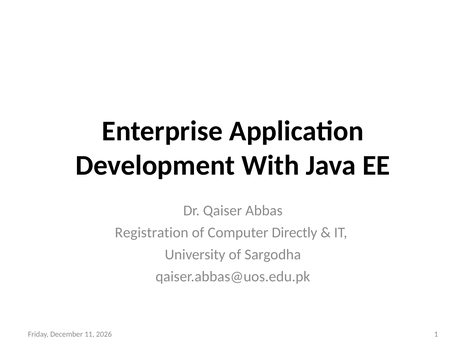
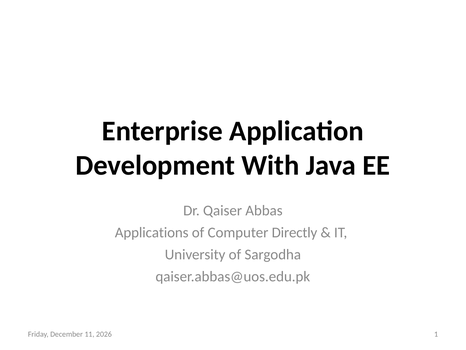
Registration: Registration -> Applications
